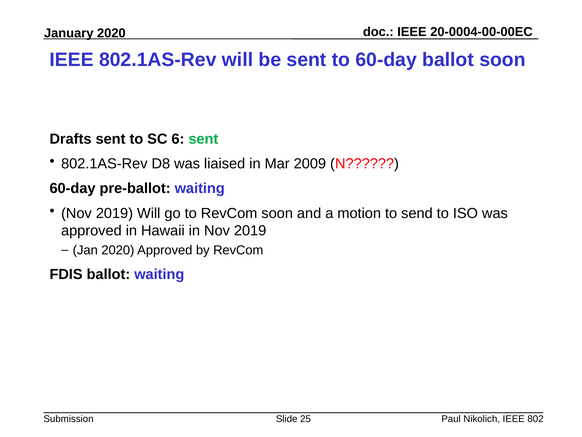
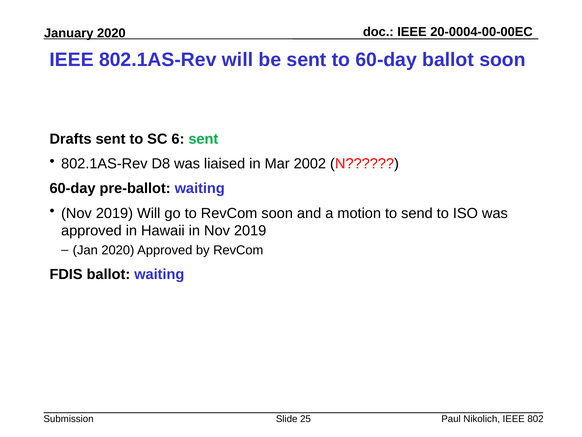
2009: 2009 -> 2002
